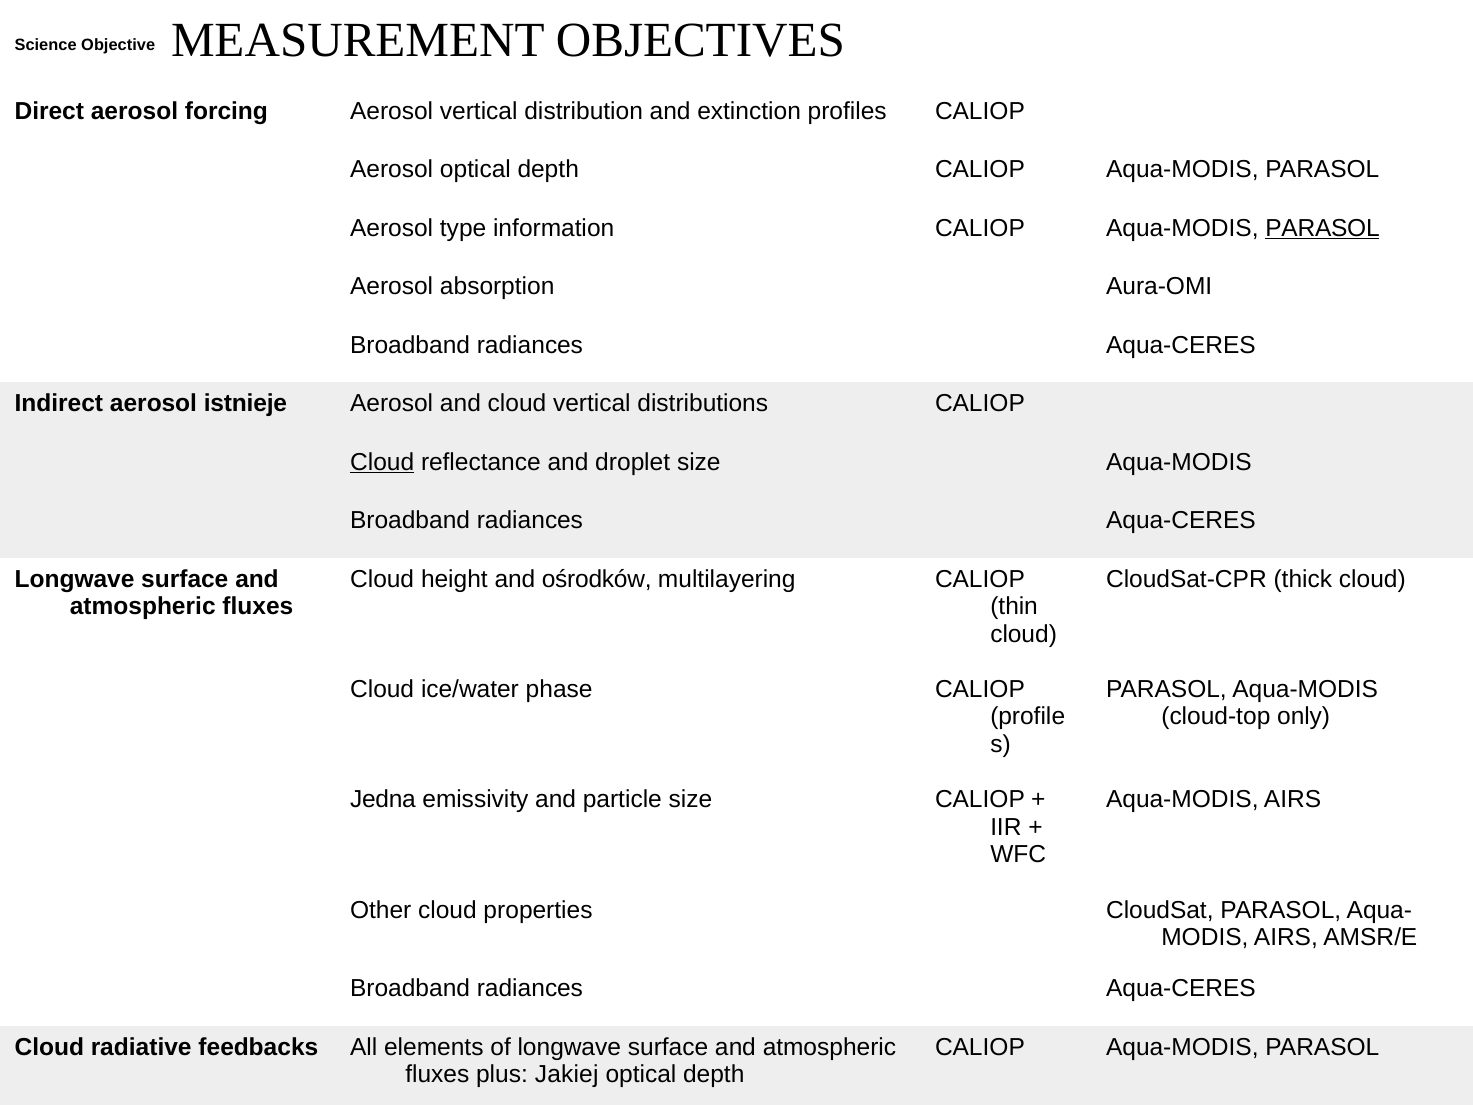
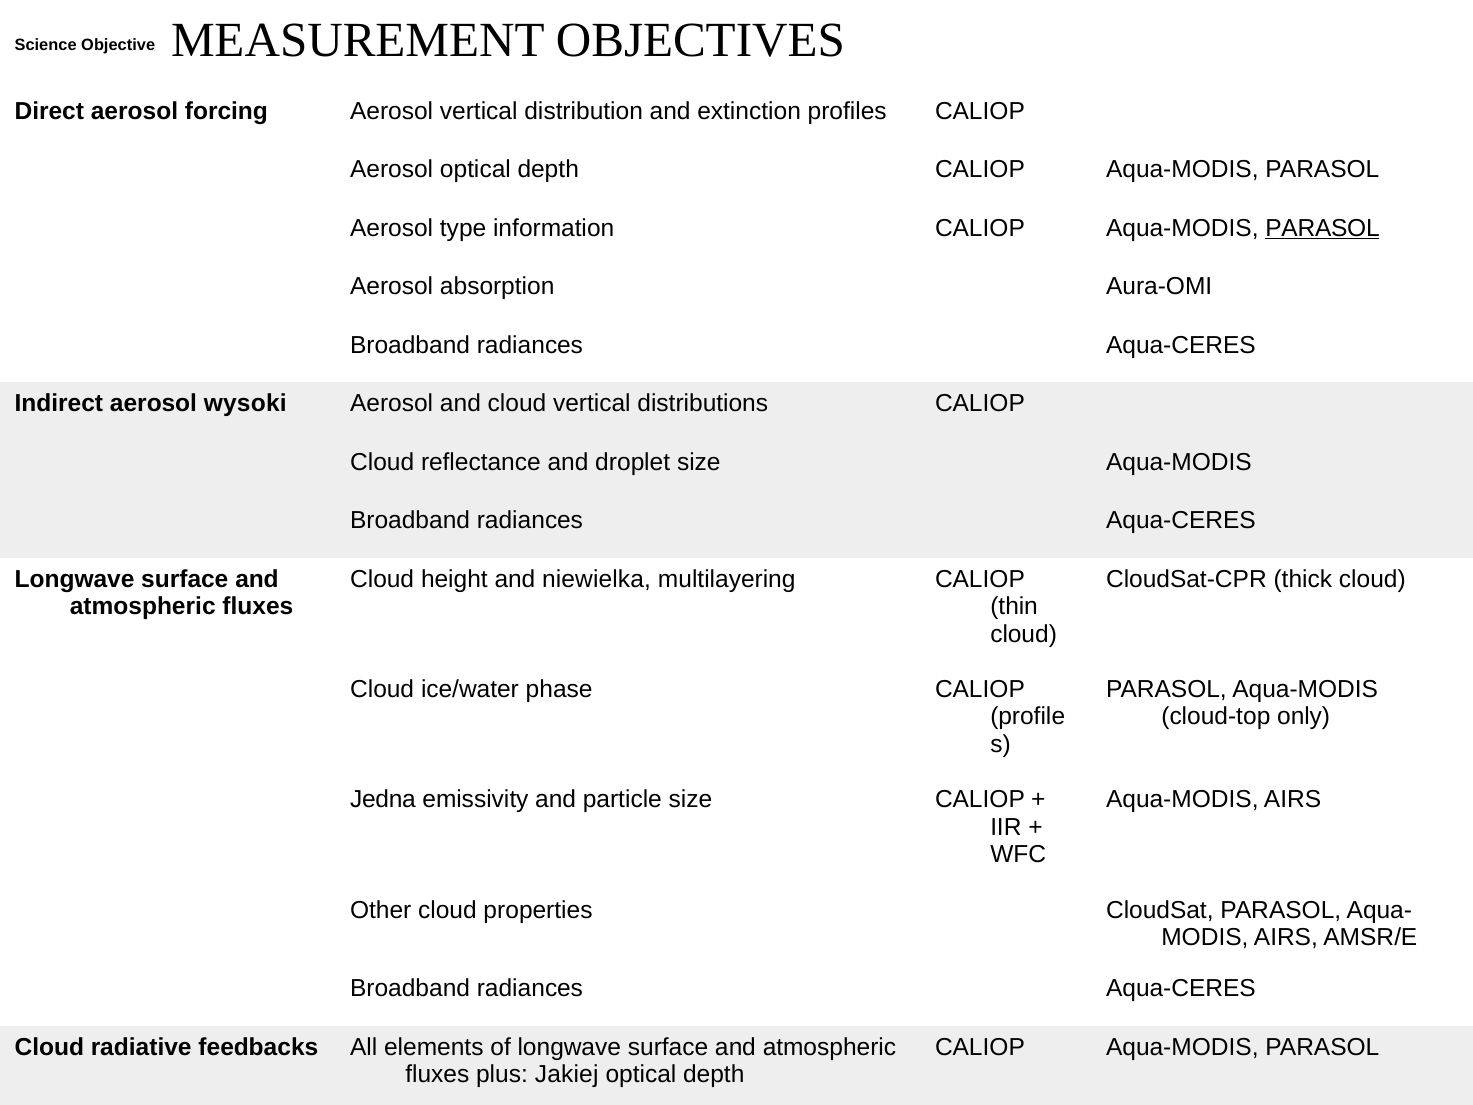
istnieje: istnieje -> wysoki
Cloud at (382, 462) underline: present -> none
ośrodków: ośrodków -> niewielka
